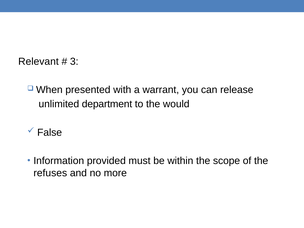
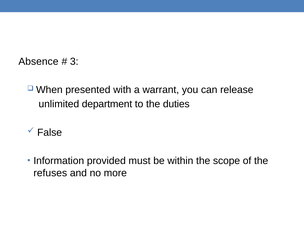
Relevant: Relevant -> Absence
would: would -> duties
